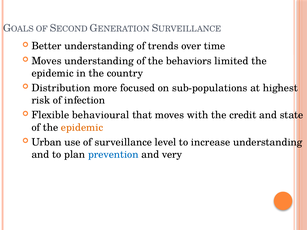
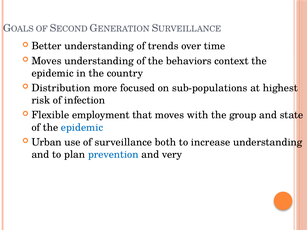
limited: limited -> context
behavioural: behavioural -> employment
credit: credit -> group
epidemic at (82, 128) colour: orange -> blue
level: level -> both
